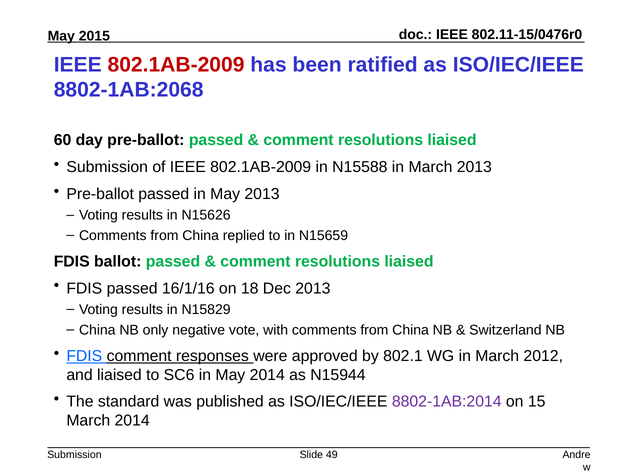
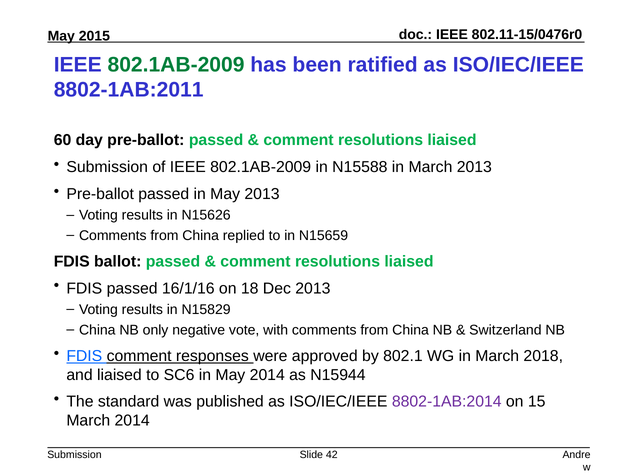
802.1AB-2009 at (176, 65) colour: red -> green
8802-1AB:2068: 8802-1AB:2068 -> 8802-1AB:2011
2012: 2012 -> 2018
49: 49 -> 42
